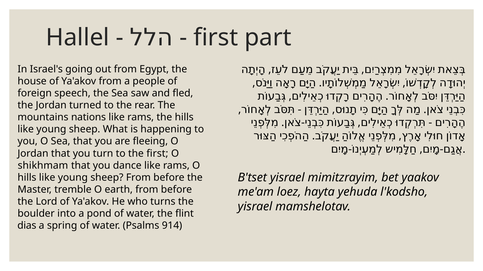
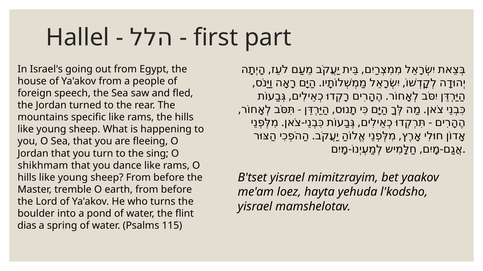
nations: nations -> specific
the first: first -> sing
914: 914 -> 115
